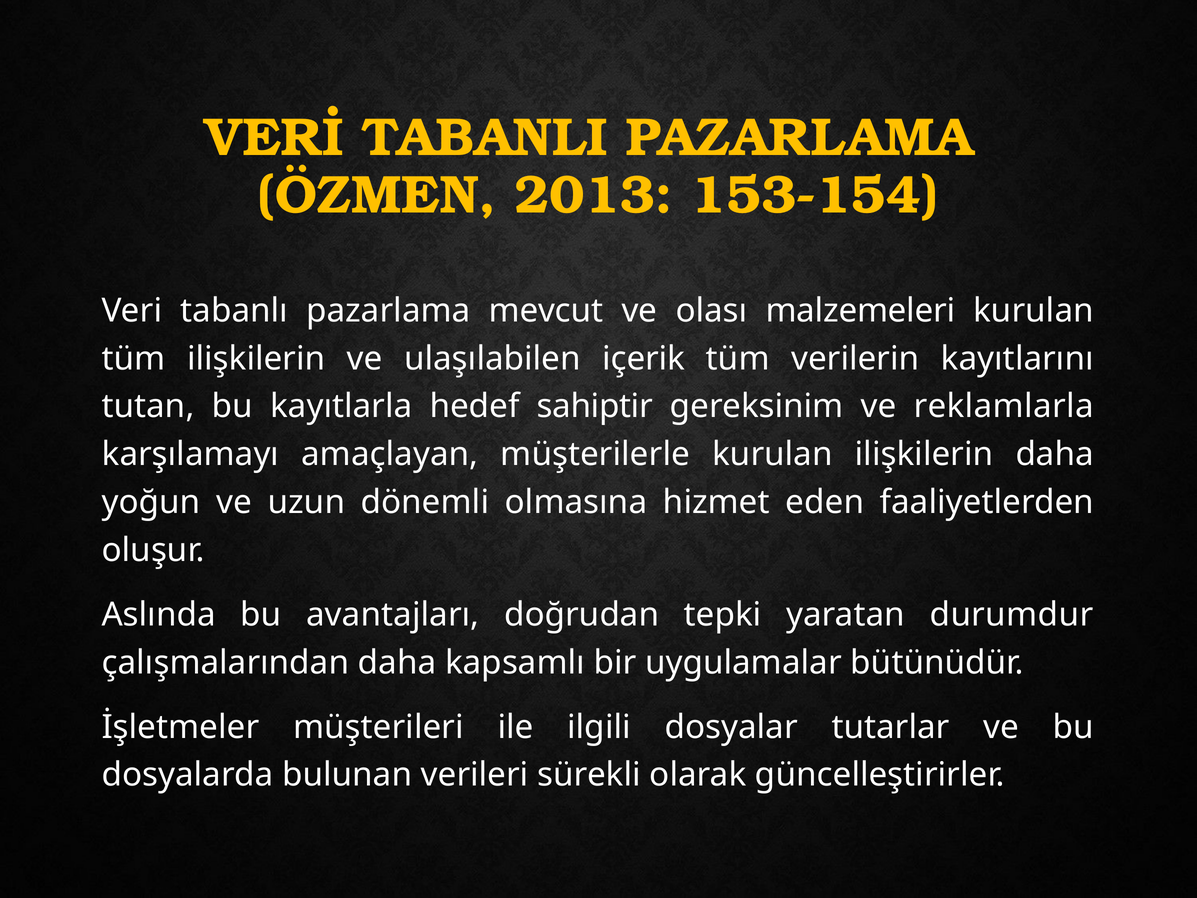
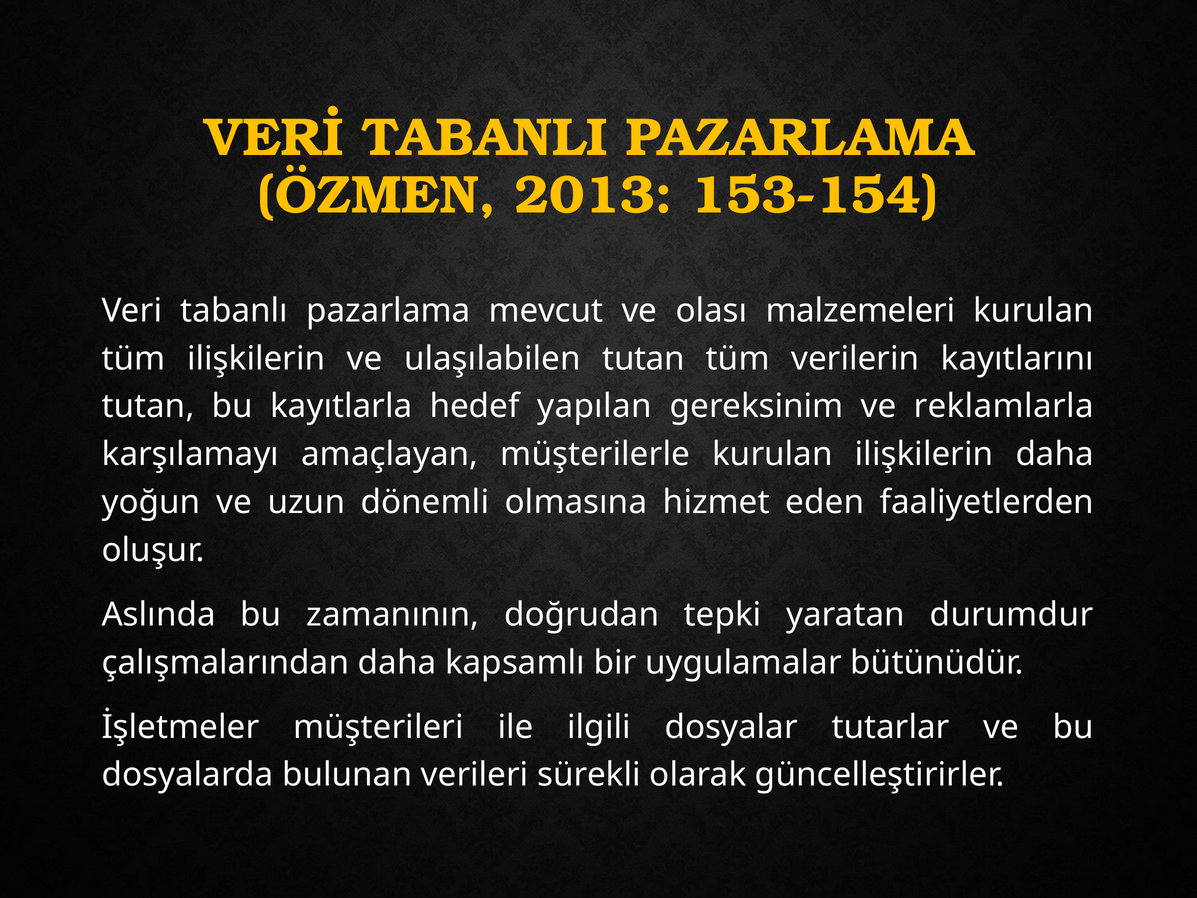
ulaşılabilen içerik: içerik -> tutan
sahiptir: sahiptir -> yapılan
avantajları: avantajları -> zamanının
